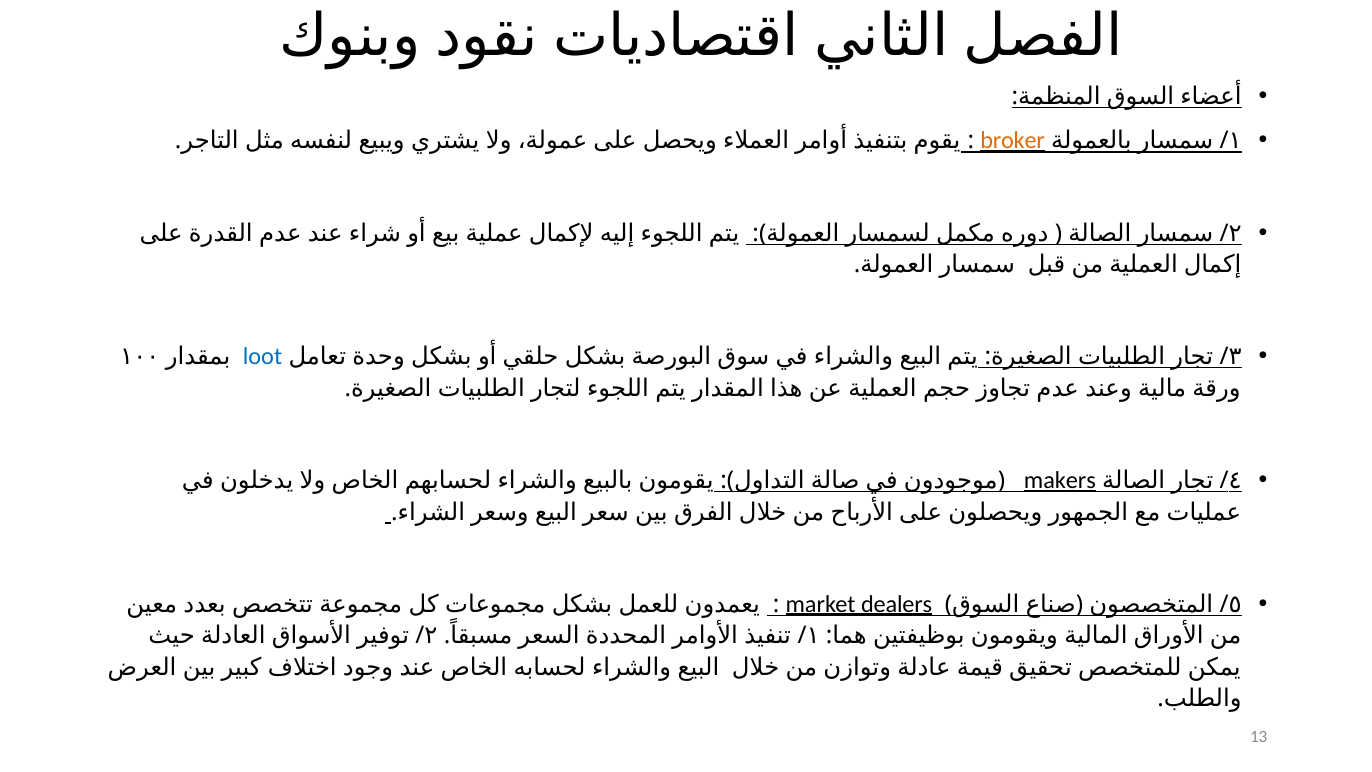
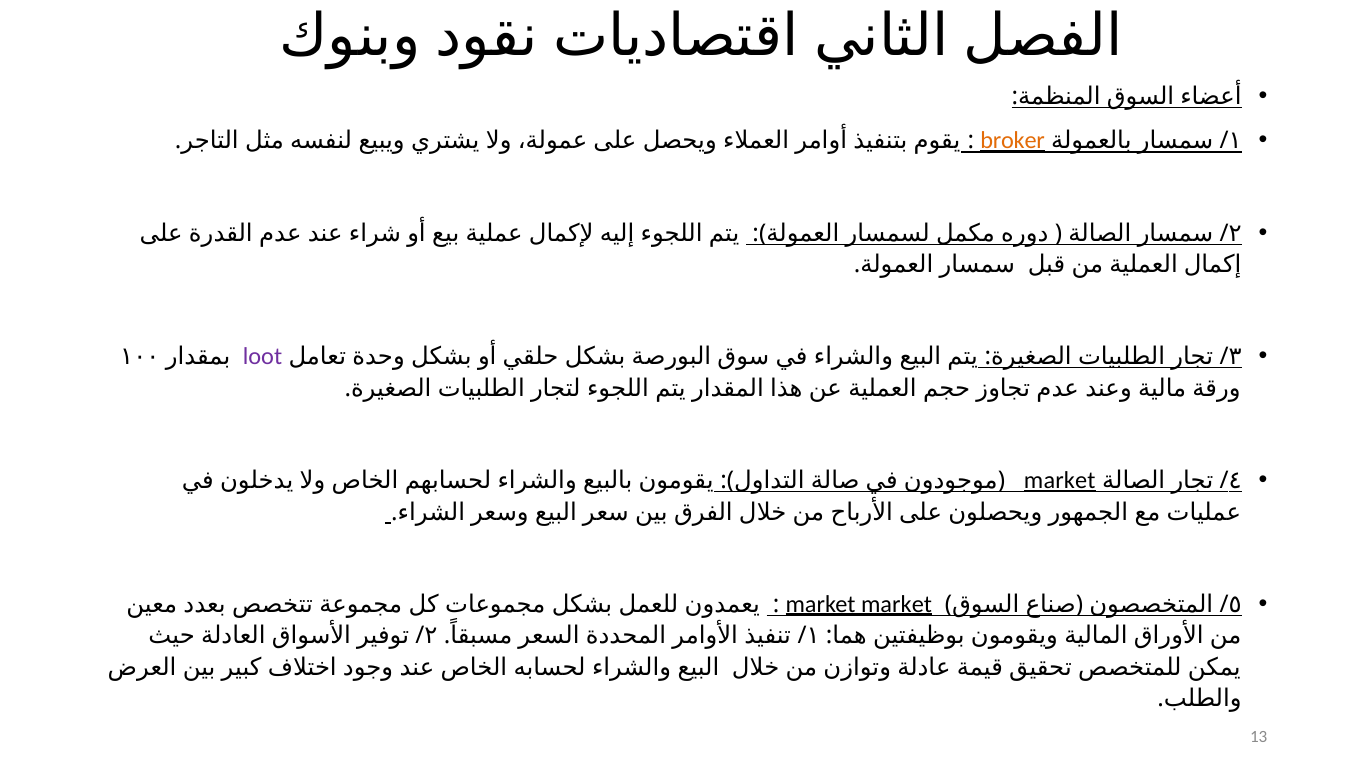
loot colour: blue -> purple
makers at (1060, 480): makers -> market
market dealers: dealers -> market
